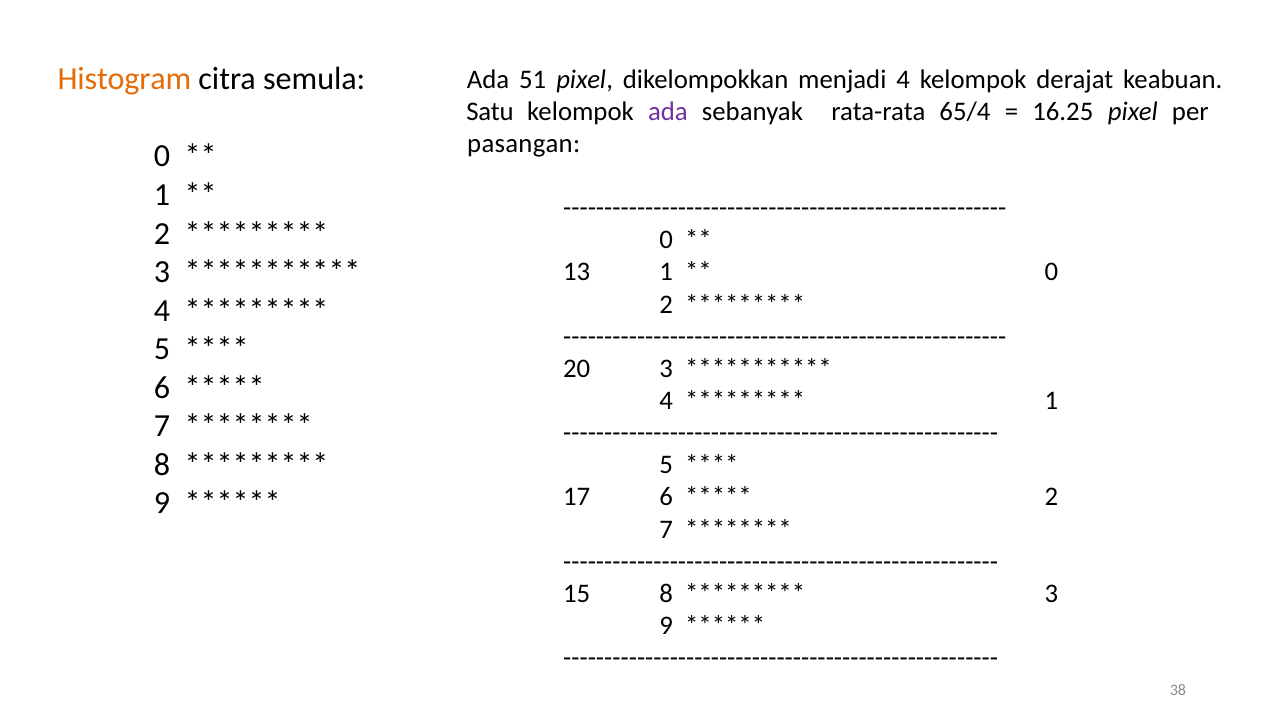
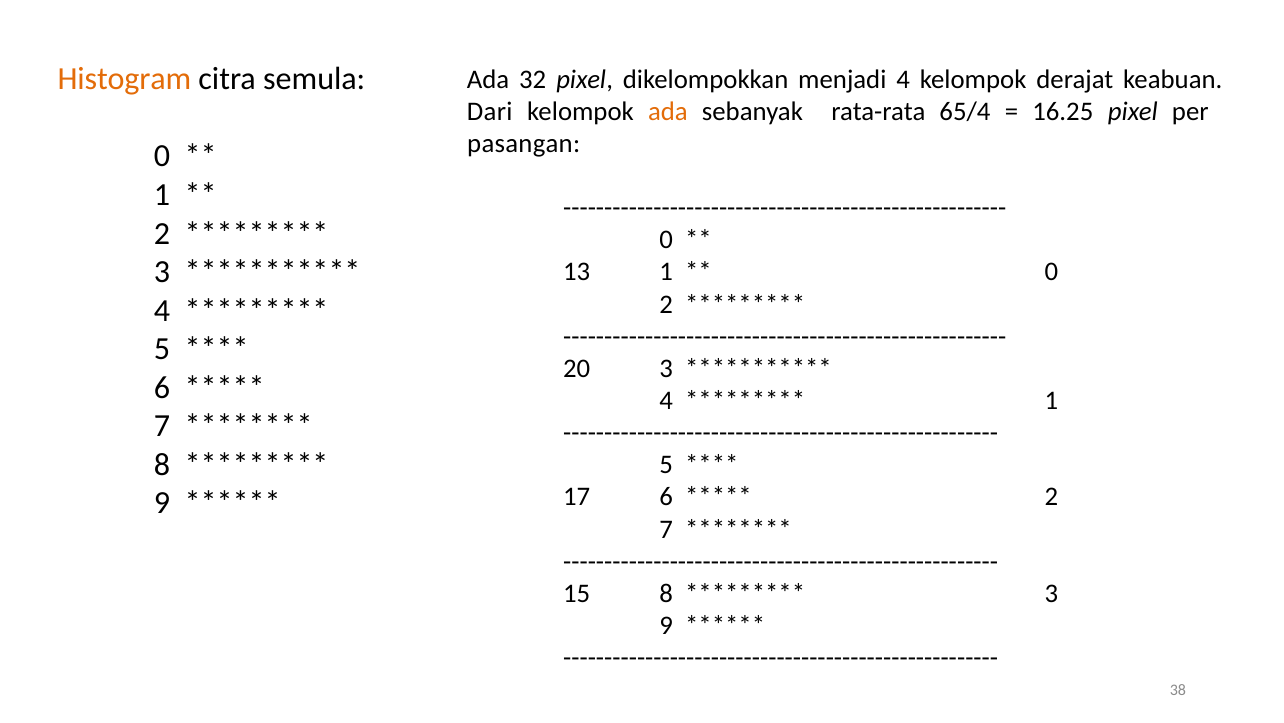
51: 51 -> 32
Satu: Satu -> Dari
ada at (668, 111) colour: purple -> orange
